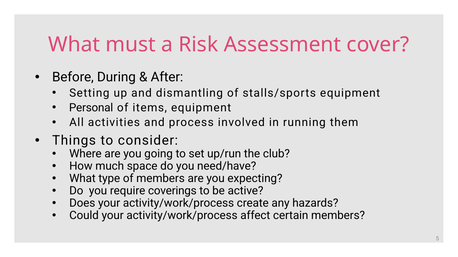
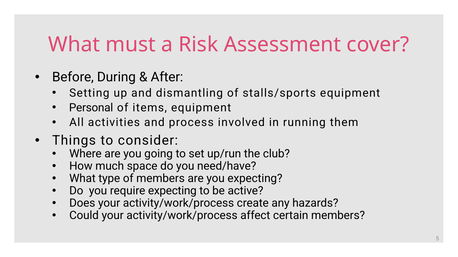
require coverings: coverings -> expecting
